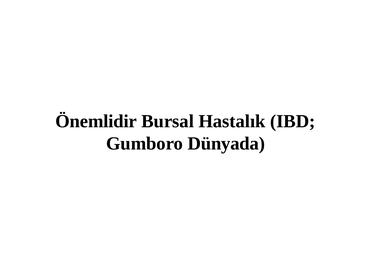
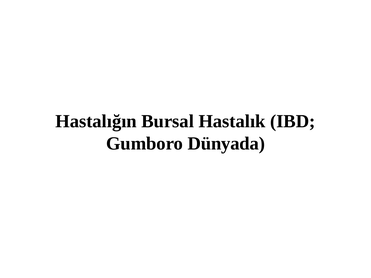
Önemlidir: Önemlidir -> Hastalığın
